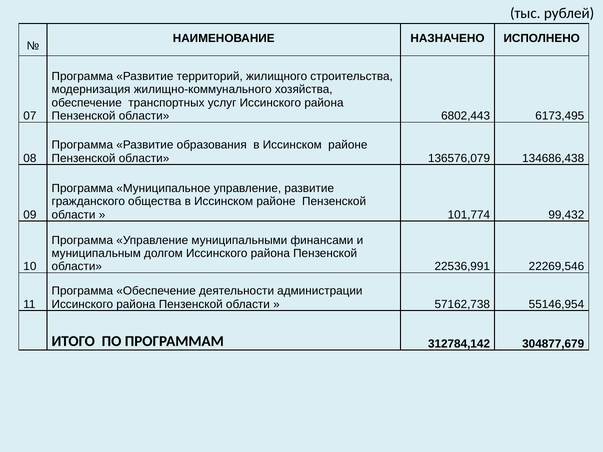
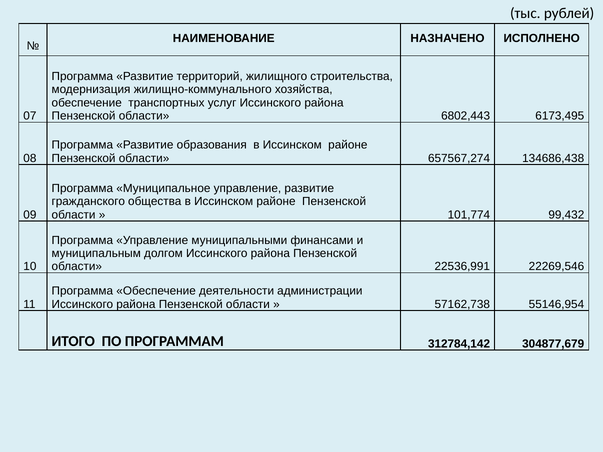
136576,079: 136576,079 -> 657567,274
